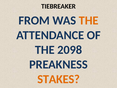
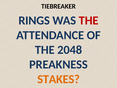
FROM: FROM -> RINGS
THE at (89, 20) colour: orange -> red
2098: 2098 -> 2048
